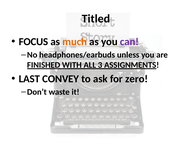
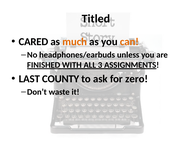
FOCUS: FOCUS -> CARED
can colour: purple -> orange
CONVEY: CONVEY -> COUNTY
